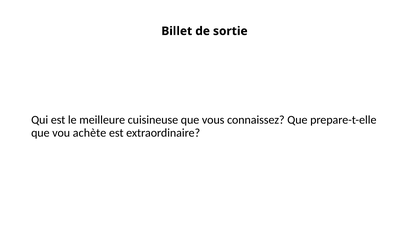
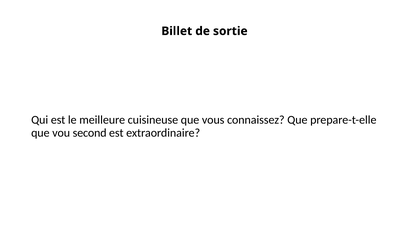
achète: achète -> second
